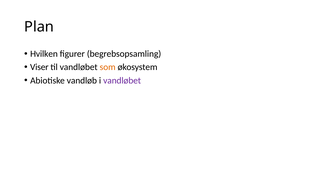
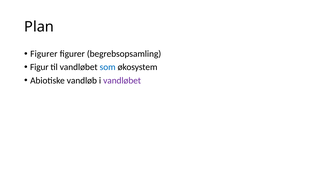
Hvilken at (44, 54): Hvilken -> Figurer
Viser: Viser -> Figur
som colour: orange -> blue
